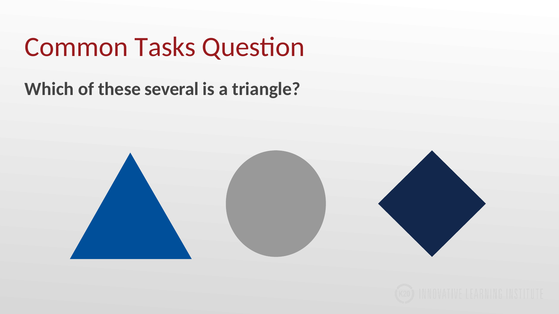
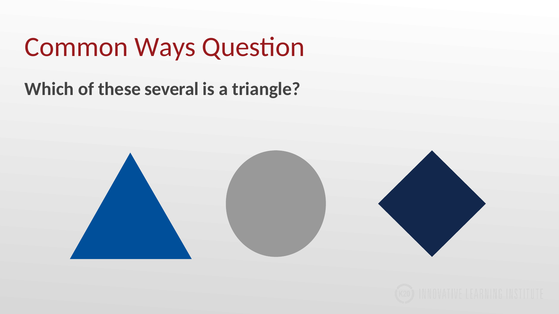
Tasks: Tasks -> Ways
